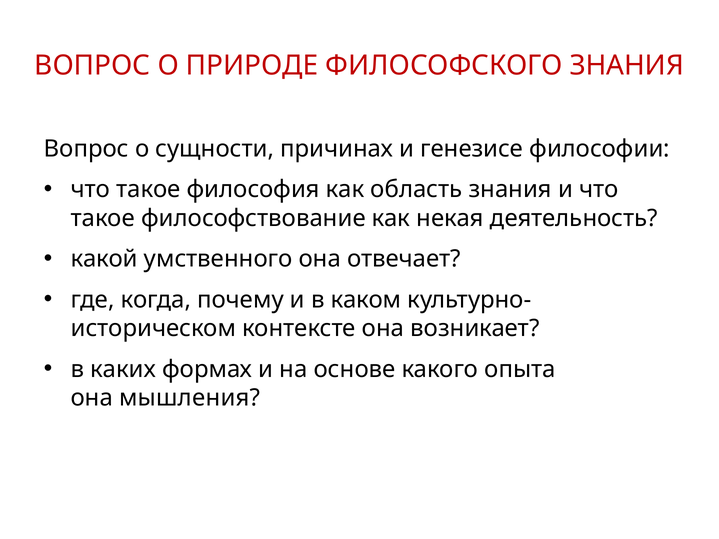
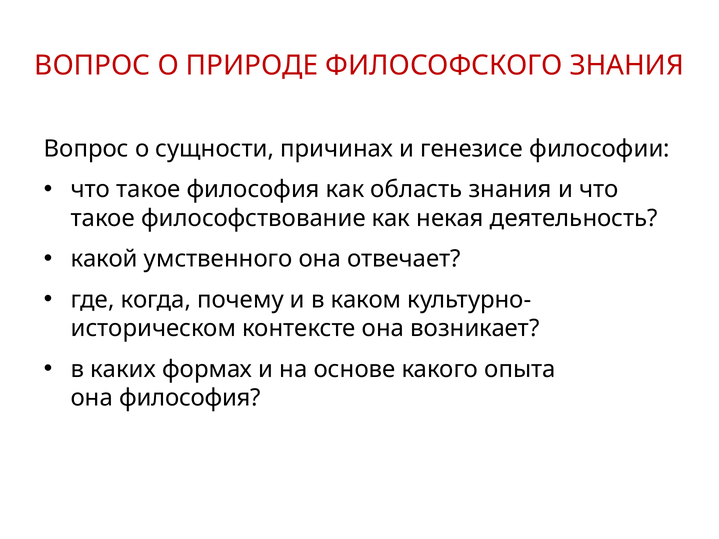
она мышления: мышления -> философия
